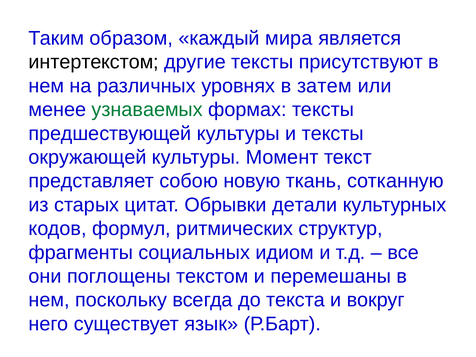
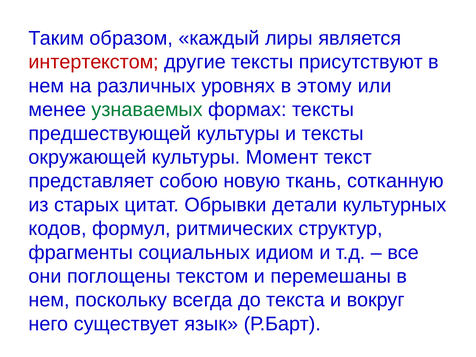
мира: мира -> лиры
интертекстом colour: black -> red
затем: затем -> этому
